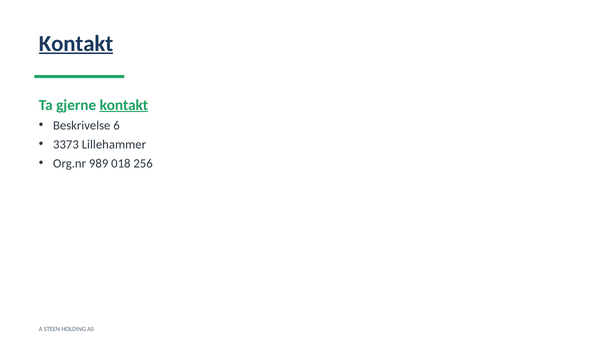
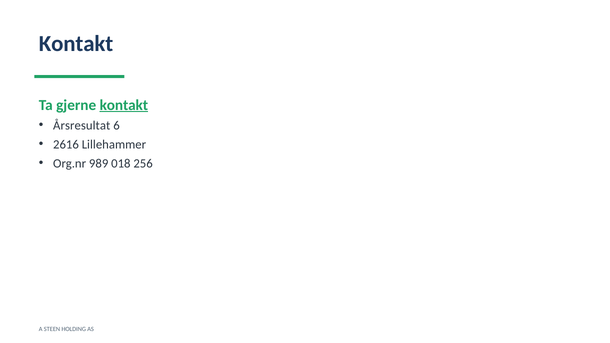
Kontakt at (76, 44) underline: present -> none
Beskrivelse: Beskrivelse -> Årsresultat
3373: 3373 -> 2616
